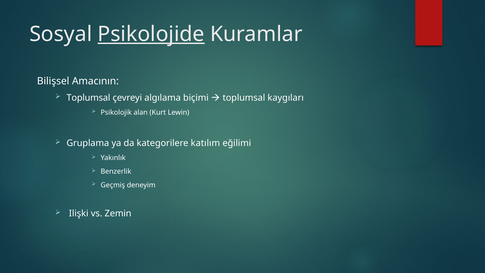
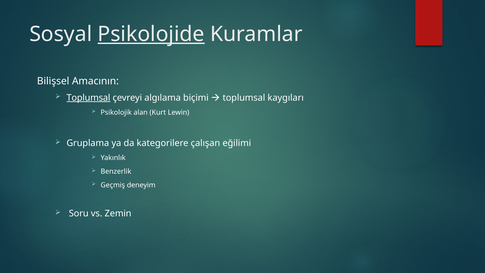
Toplumsal at (88, 98) underline: none -> present
katılım: katılım -> çalışan
Ilişki: Ilişki -> Soru
